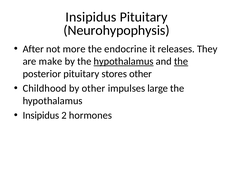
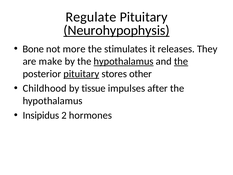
Insipidus at (91, 17): Insipidus -> Regulate
Neurohypophysis underline: none -> present
After: After -> Bone
endocrine: endocrine -> stimulates
pituitary at (81, 74) underline: none -> present
by other: other -> tissue
large: large -> after
